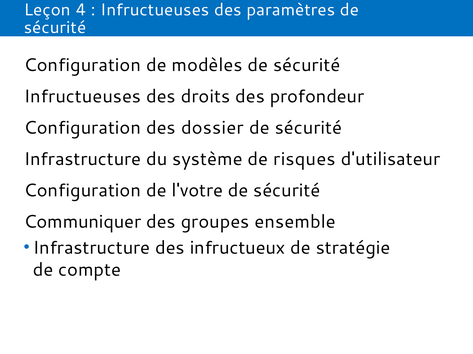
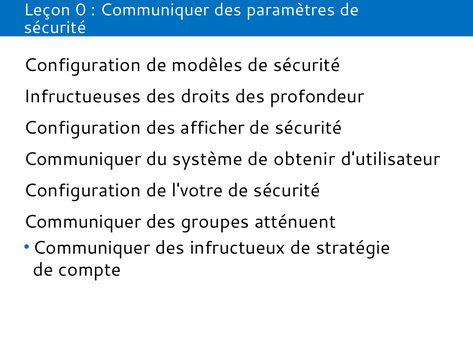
4: 4 -> 0
Infructueuses at (155, 10): Infructueuses -> Communiquer
dossier: dossier -> afficher
Infrastructure at (82, 159): Infrastructure -> Communiquer
risques: risques -> obtenir
ensemble: ensemble -> atténuent
Infrastructure at (91, 248): Infrastructure -> Communiquer
